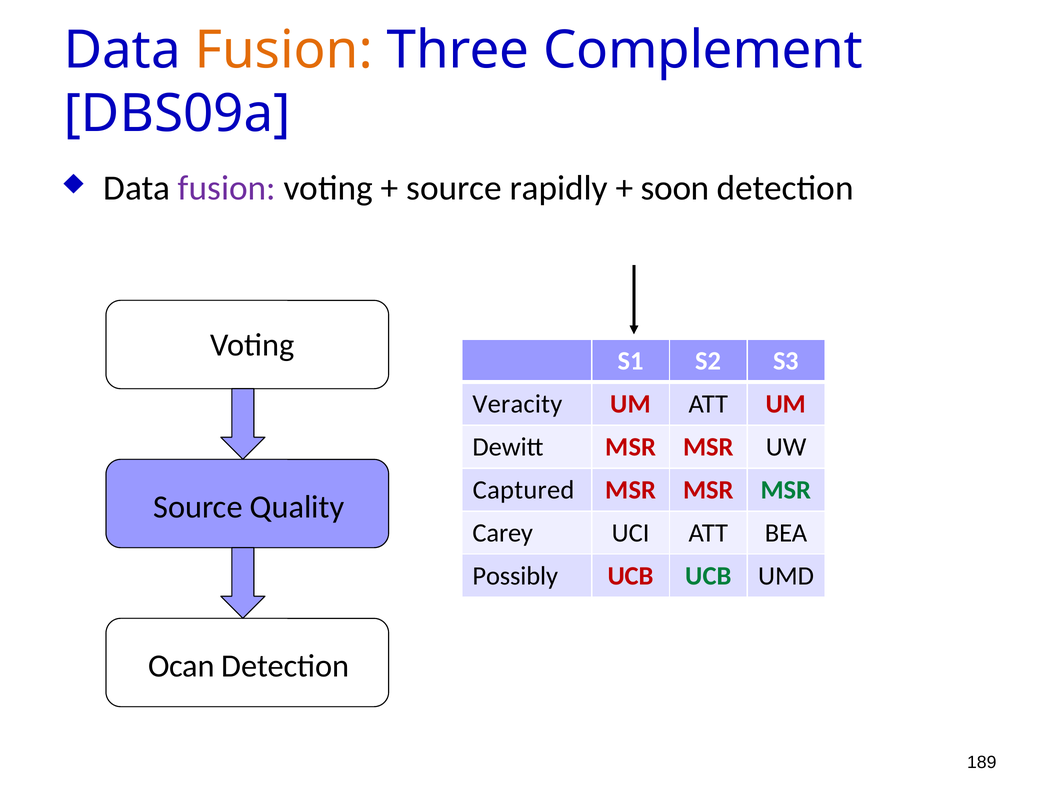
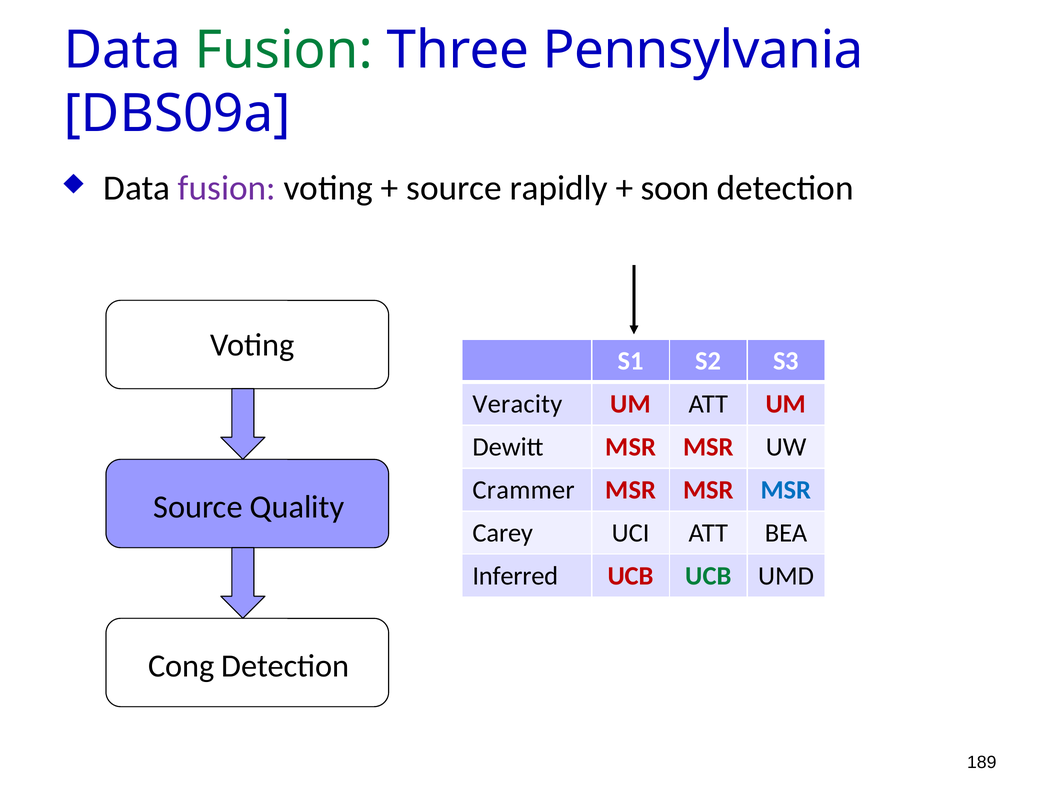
Fusion at (284, 50) colour: orange -> green
Complement: Complement -> Pennsylvania
Captured: Captured -> Crammer
MSR at (786, 490) colour: green -> blue
Possibly: Possibly -> Inferred
Ocan: Ocan -> Cong
